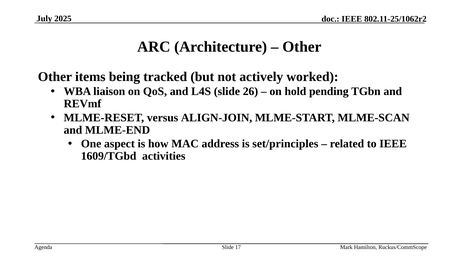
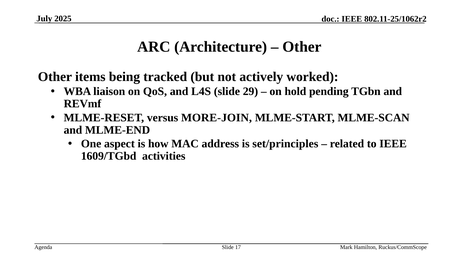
26: 26 -> 29
ALIGN-JOIN: ALIGN-JOIN -> MORE-JOIN
